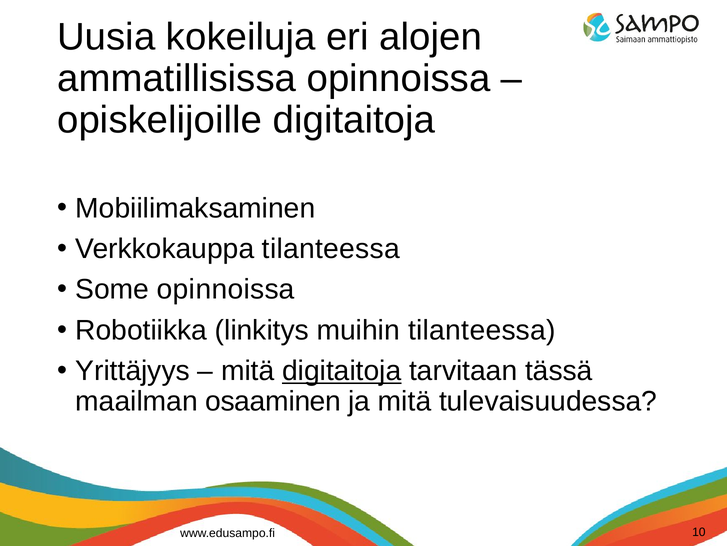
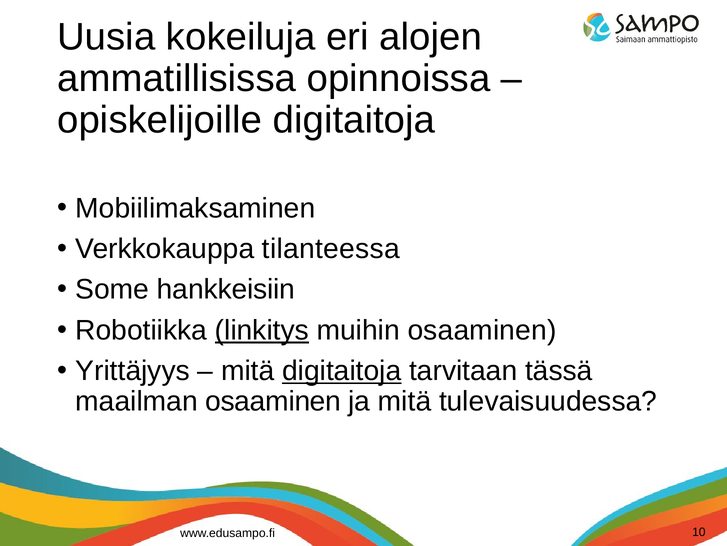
Some opinnoissa: opinnoissa -> hankkeisiin
linkitys underline: none -> present
muihin tilanteessa: tilanteessa -> osaaminen
